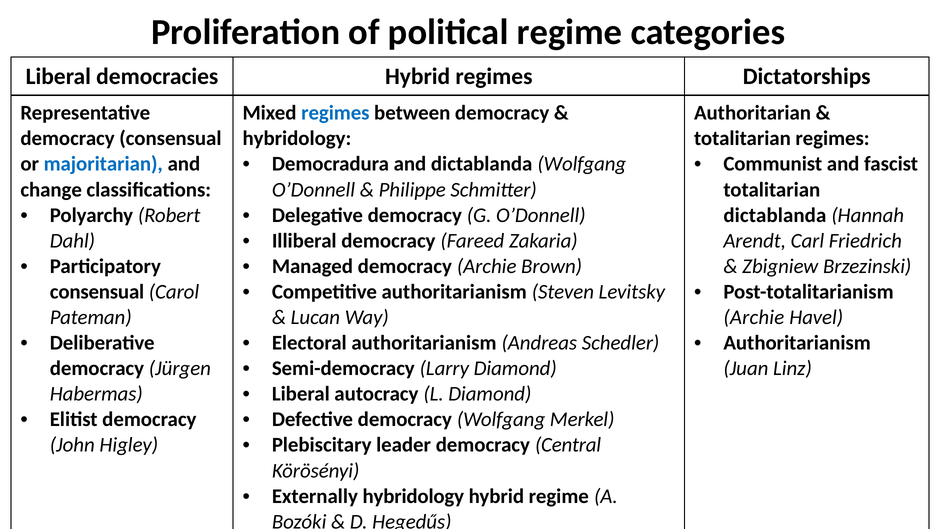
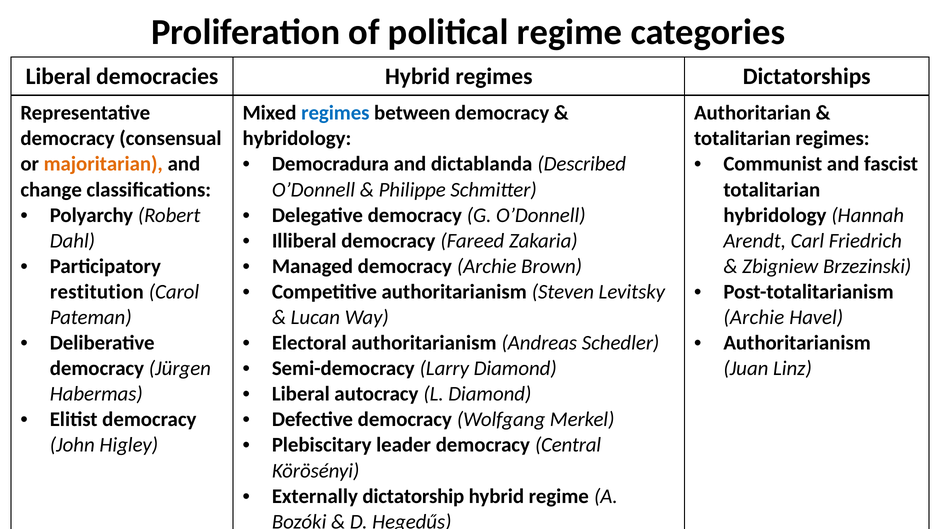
dictablanda Wolfgang: Wolfgang -> Described
majoritarian colour: blue -> orange
dictablanda at (775, 215): dictablanda -> hybridology
consensual at (97, 292): consensual -> restitution
Externally hybridology: hybridology -> dictatorship
